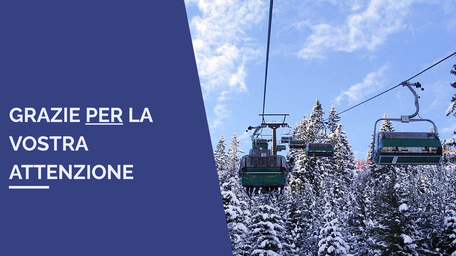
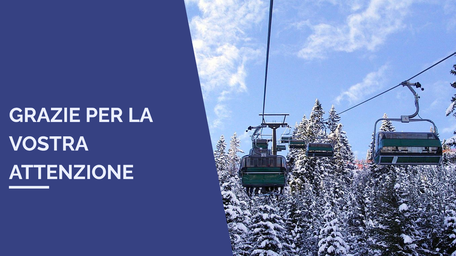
PER at (104, 116) underline: present -> none
